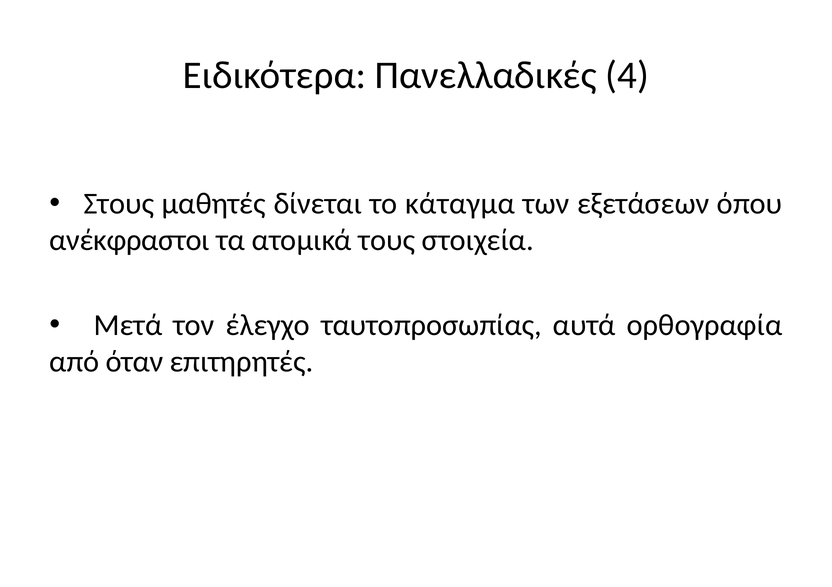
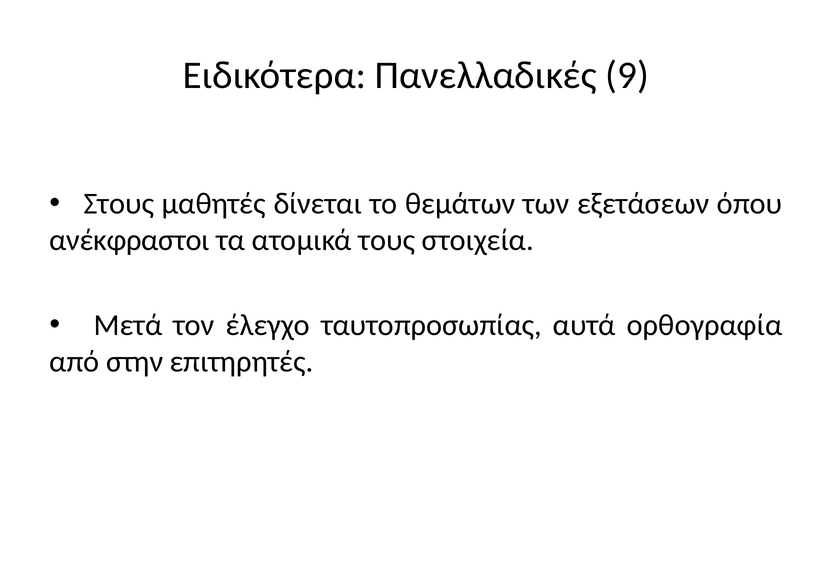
4: 4 -> 9
κάταγμα: κάταγμα -> θεμάτων
όταν: όταν -> στην
